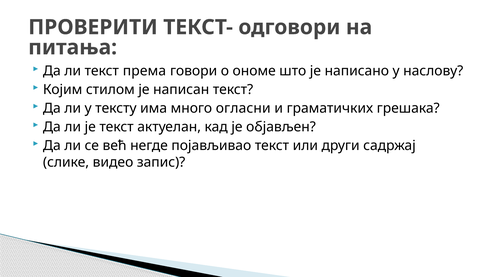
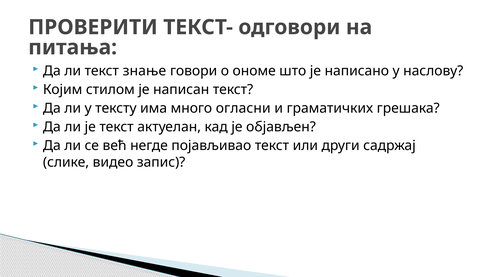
према: према -> знање
